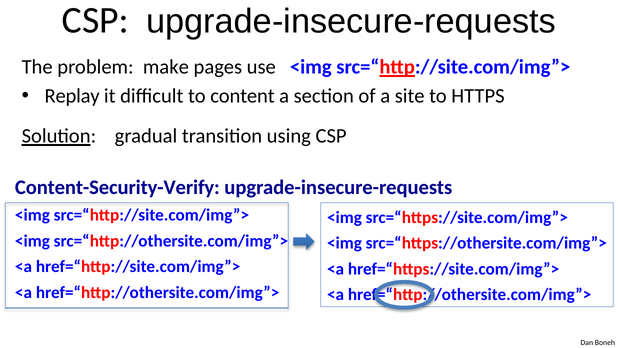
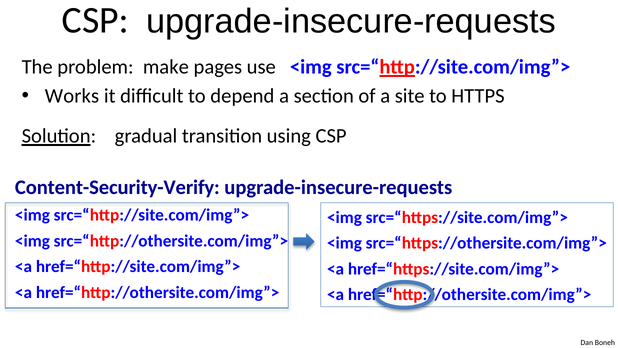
Replay: Replay -> Works
content: content -> depend
